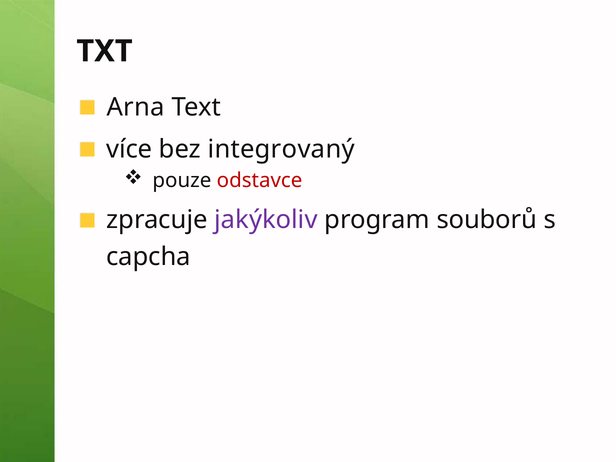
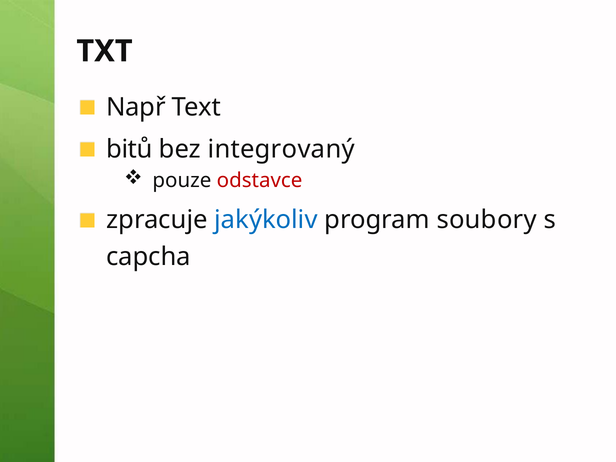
Arna: Arna -> Např
více: více -> bitů
jakýkoliv colour: purple -> blue
souborů: souborů -> soubory
